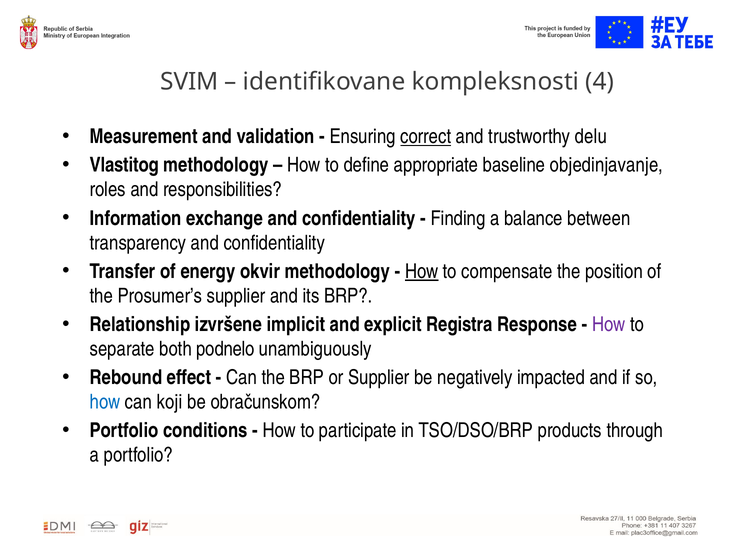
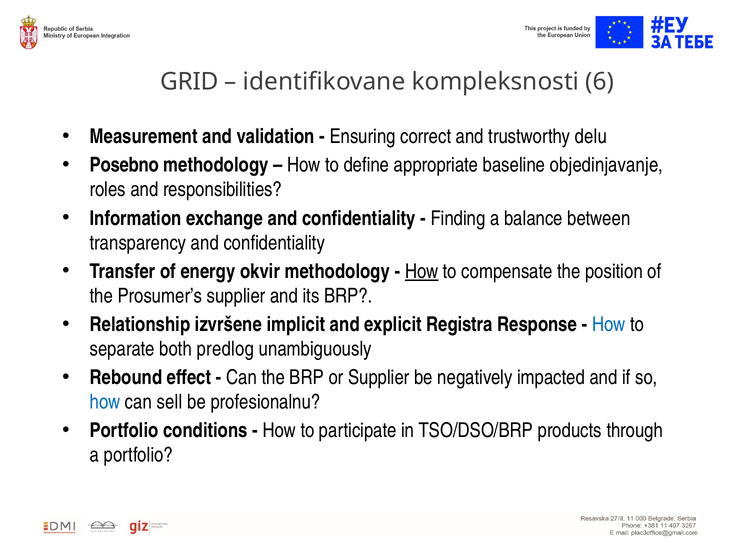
SVIM: SVIM -> GRID
4: 4 -> 6
correct underline: present -> none
Vlastitog: Vlastitog -> Posebno
How at (609, 324) colour: purple -> blue
podnelo: podnelo -> predlog
koji: koji -> sell
obračunskom: obračunskom -> profesionalnu
